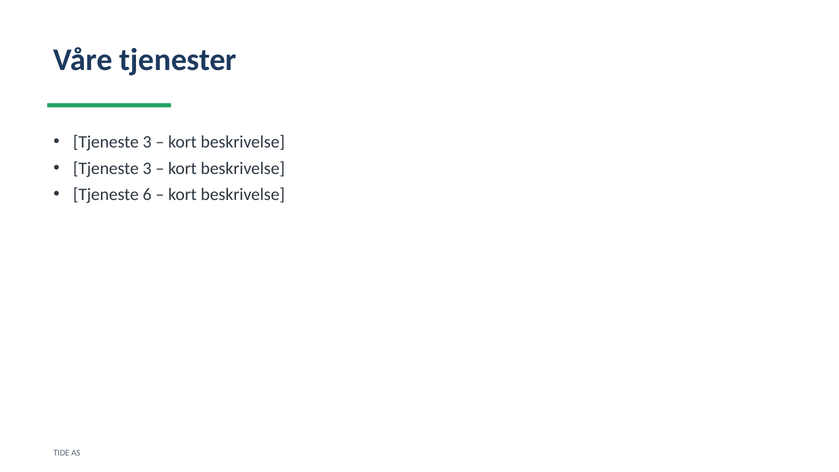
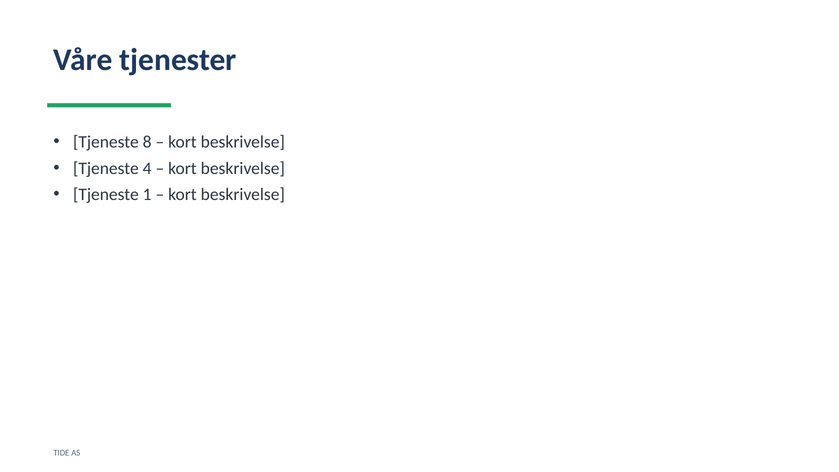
3 at (147, 142): 3 -> 8
3 at (147, 168): 3 -> 4
6: 6 -> 1
